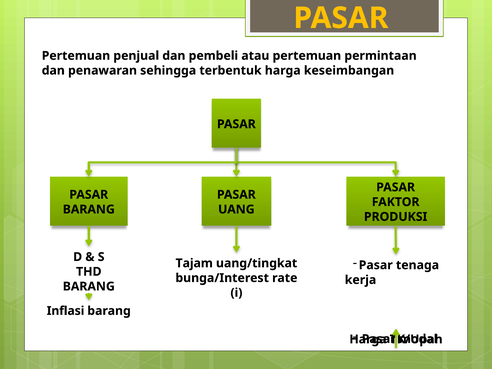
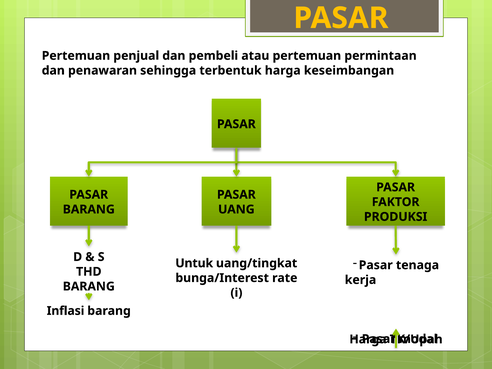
Tajam: Tajam -> Untuk
